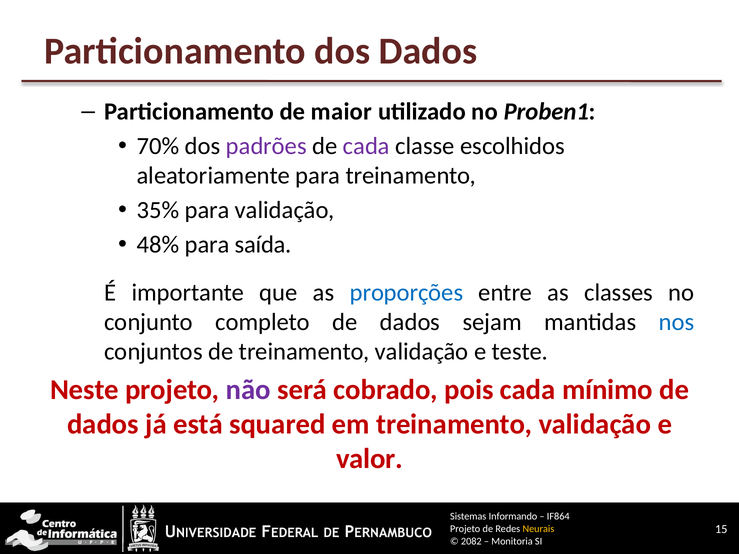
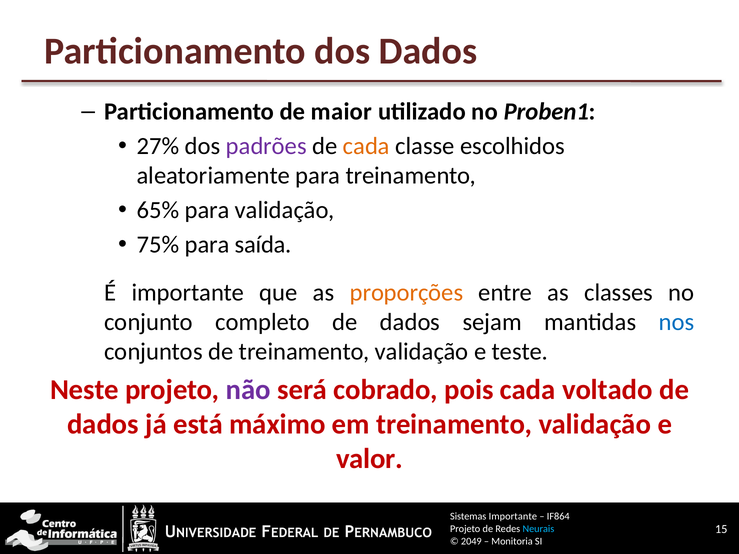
70%: 70% -> 27%
cada at (366, 146) colour: purple -> orange
35%: 35% -> 65%
48%: 48% -> 75%
proporções colour: blue -> orange
mínimo: mínimo -> voltado
squared: squared -> máximo
Sistemas Informando: Informando -> Importante
Neurais colour: yellow -> light blue
2082: 2082 -> 2049
